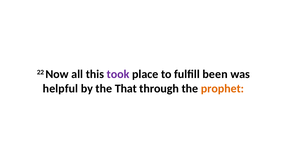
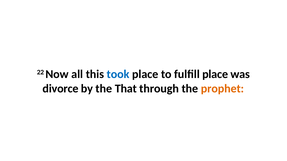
took colour: purple -> blue
fulfill been: been -> place
helpful: helpful -> divorce
